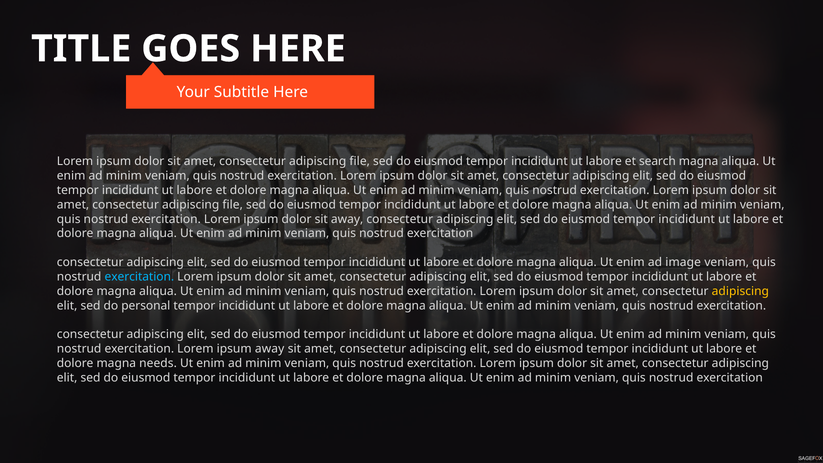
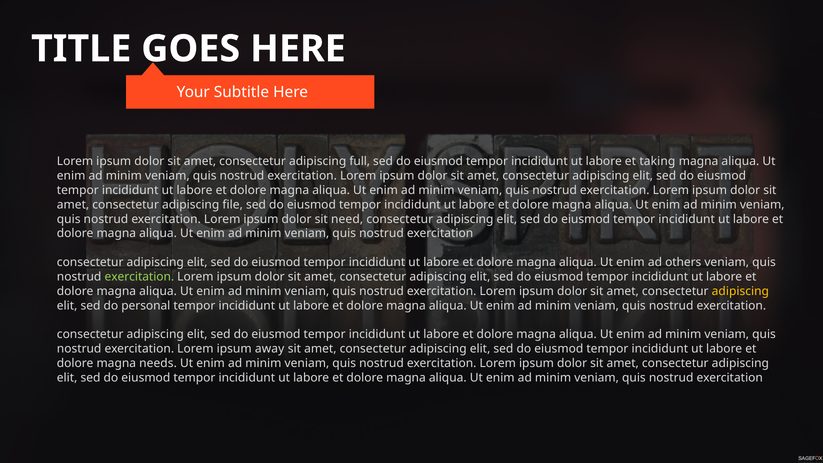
file at (360, 161): file -> full
search: search -> taking
sit away: away -> need
image: image -> others
exercitation at (139, 277) colour: light blue -> light green
